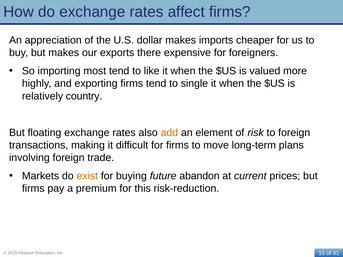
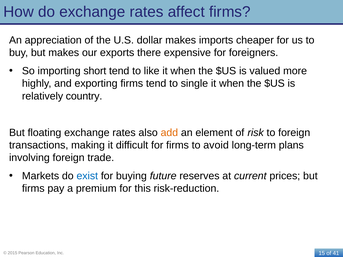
most: most -> short
move: move -> avoid
exist colour: orange -> blue
abandon: abandon -> reserves
